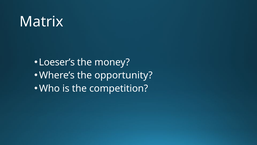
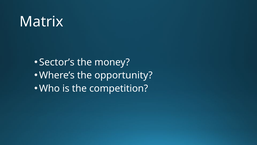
Loeser’s: Loeser’s -> Sector’s
